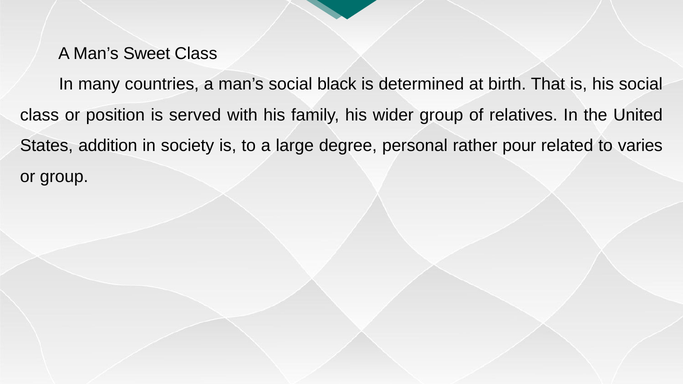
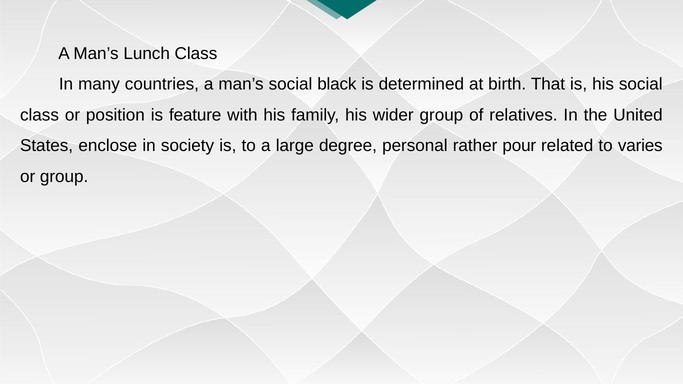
Sweet: Sweet -> Lunch
served: served -> feature
addition: addition -> enclose
